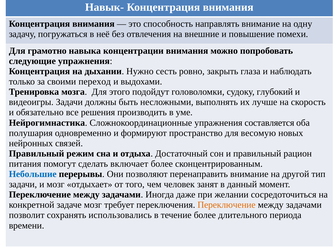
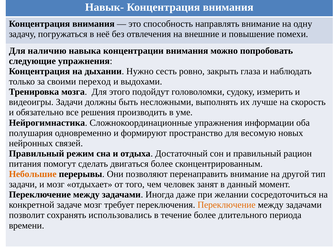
грамотно: грамотно -> наличию
глубокий: глубокий -> измерить
составляется: составляется -> информации
включает: включает -> двигаться
Небольшие colour: blue -> orange
